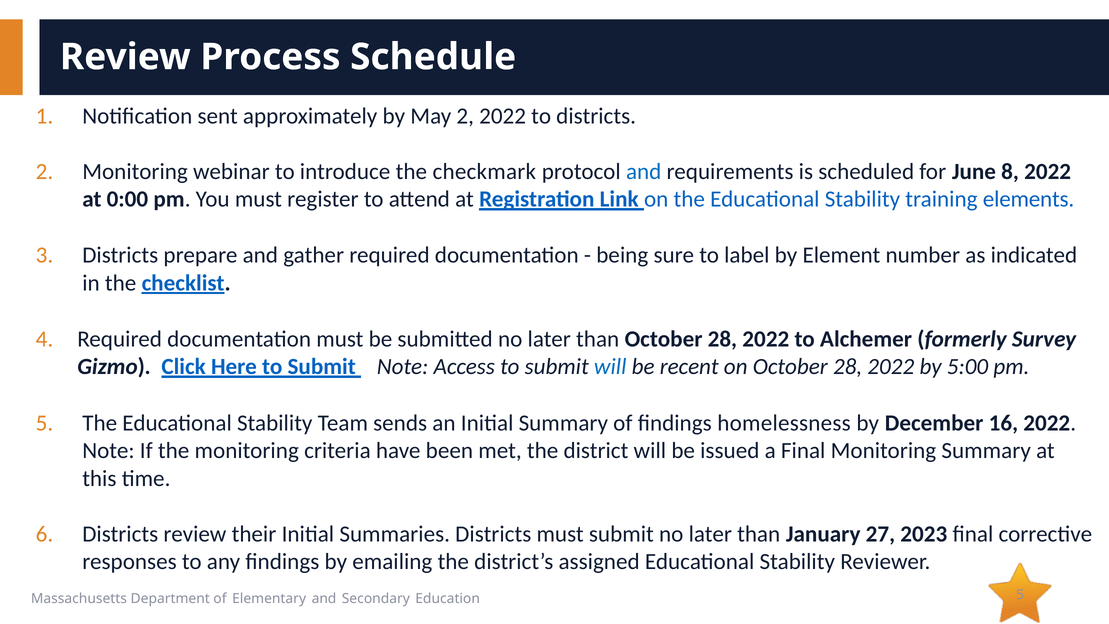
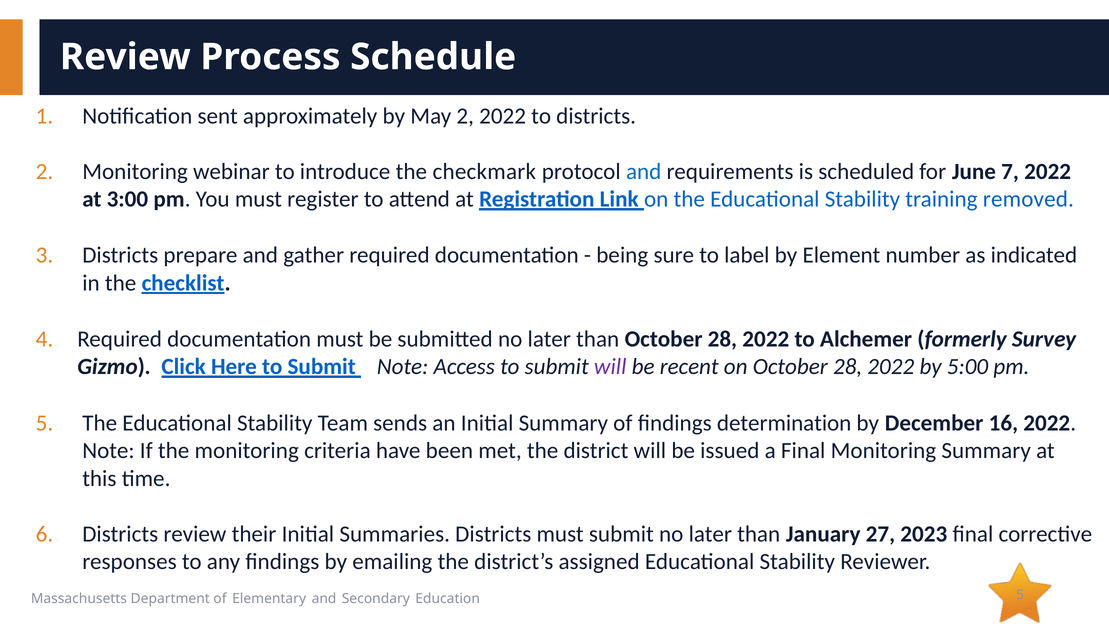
8: 8 -> 7
0:00: 0:00 -> 3:00
elements: elements -> removed
will at (610, 367) colour: blue -> purple
homelessness: homelessness -> determination
